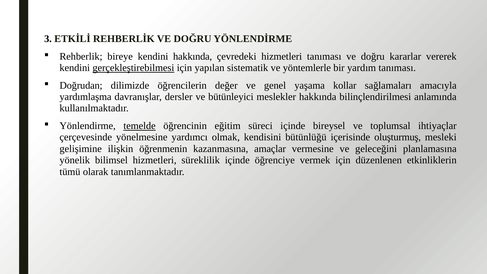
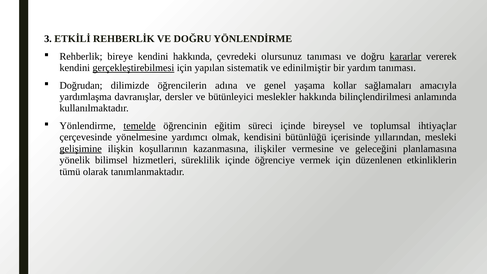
çevredeki hizmetleri: hizmetleri -> olursunuz
kararlar underline: none -> present
yöntemlerle: yöntemlerle -> edinilmiştir
değer: değer -> adına
oluşturmuş: oluşturmuş -> yıllarından
gelişimine underline: none -> present
öğrenmenin: öğrenmenin -> koşullarının
amaçlar: amaçlar -> ilişkiler
